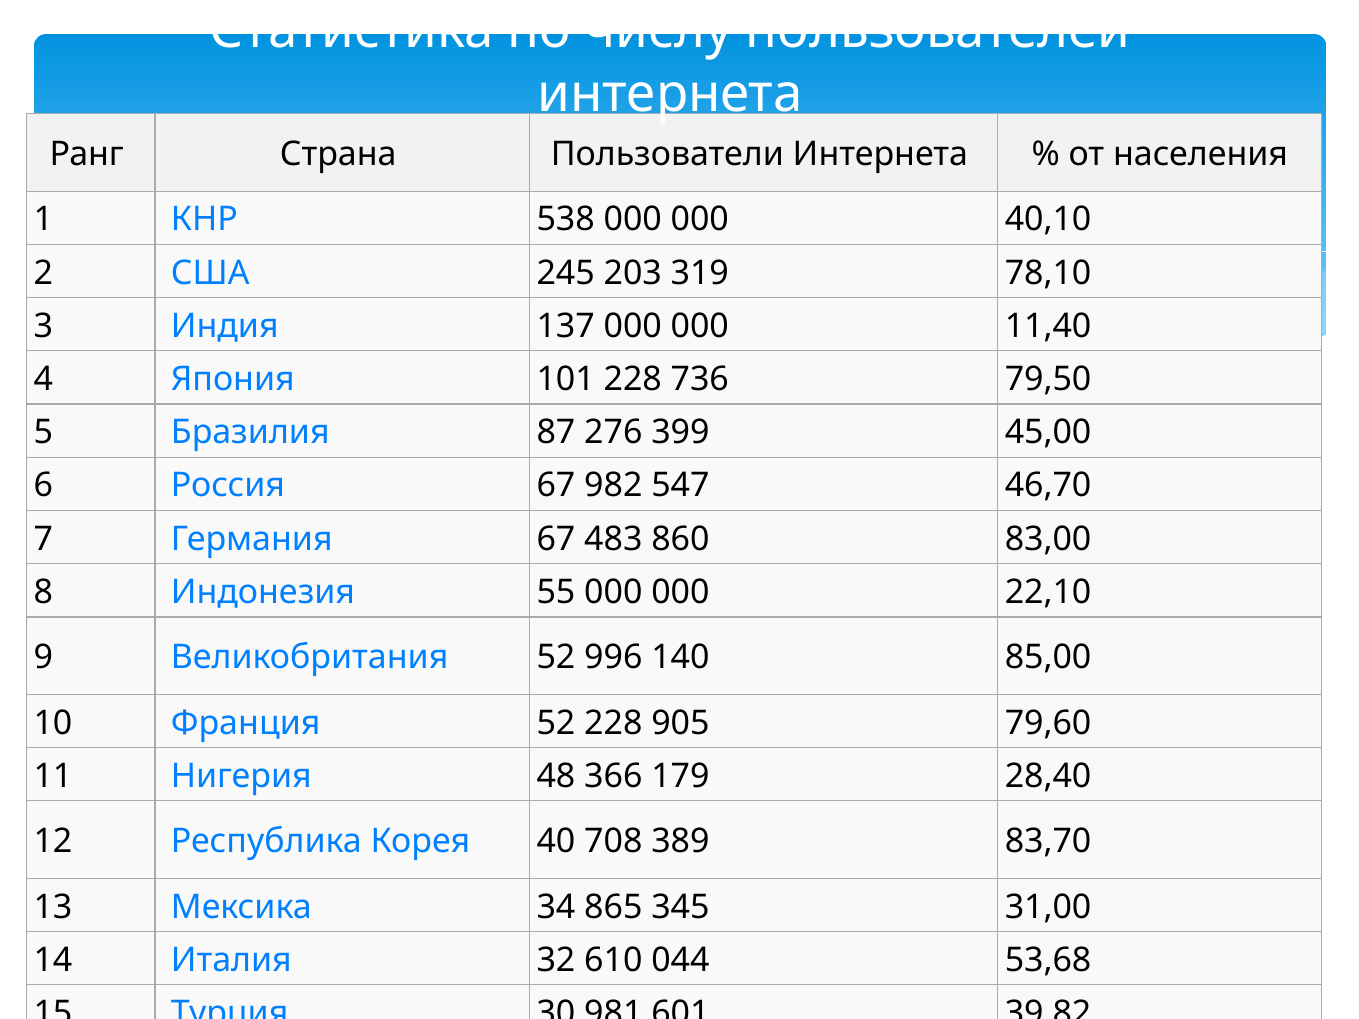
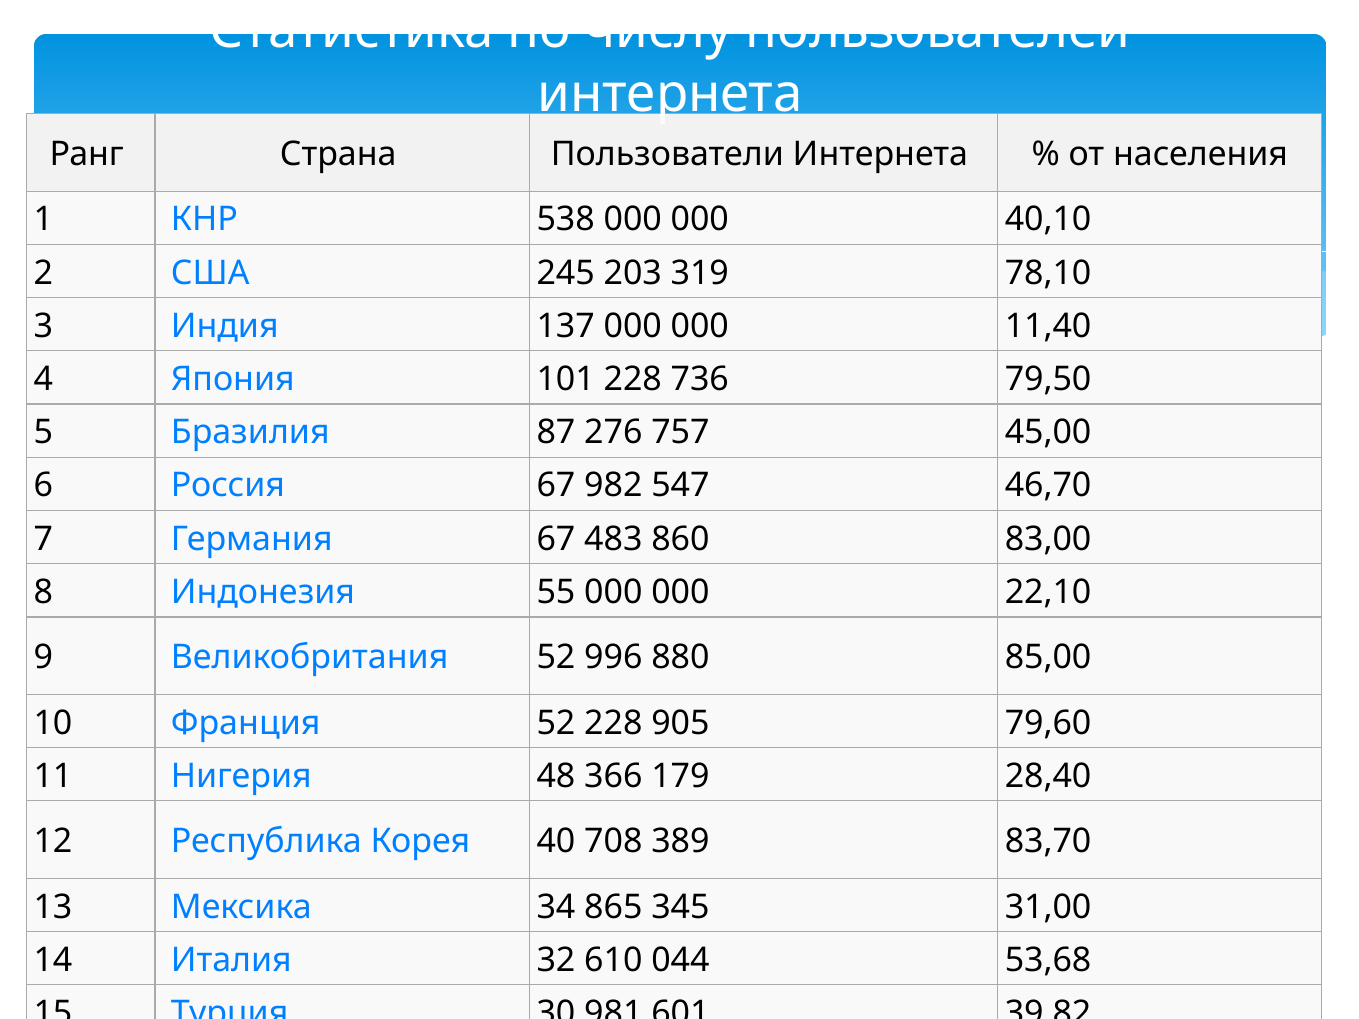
399: 399 -> 757
140: 140 -> 880
